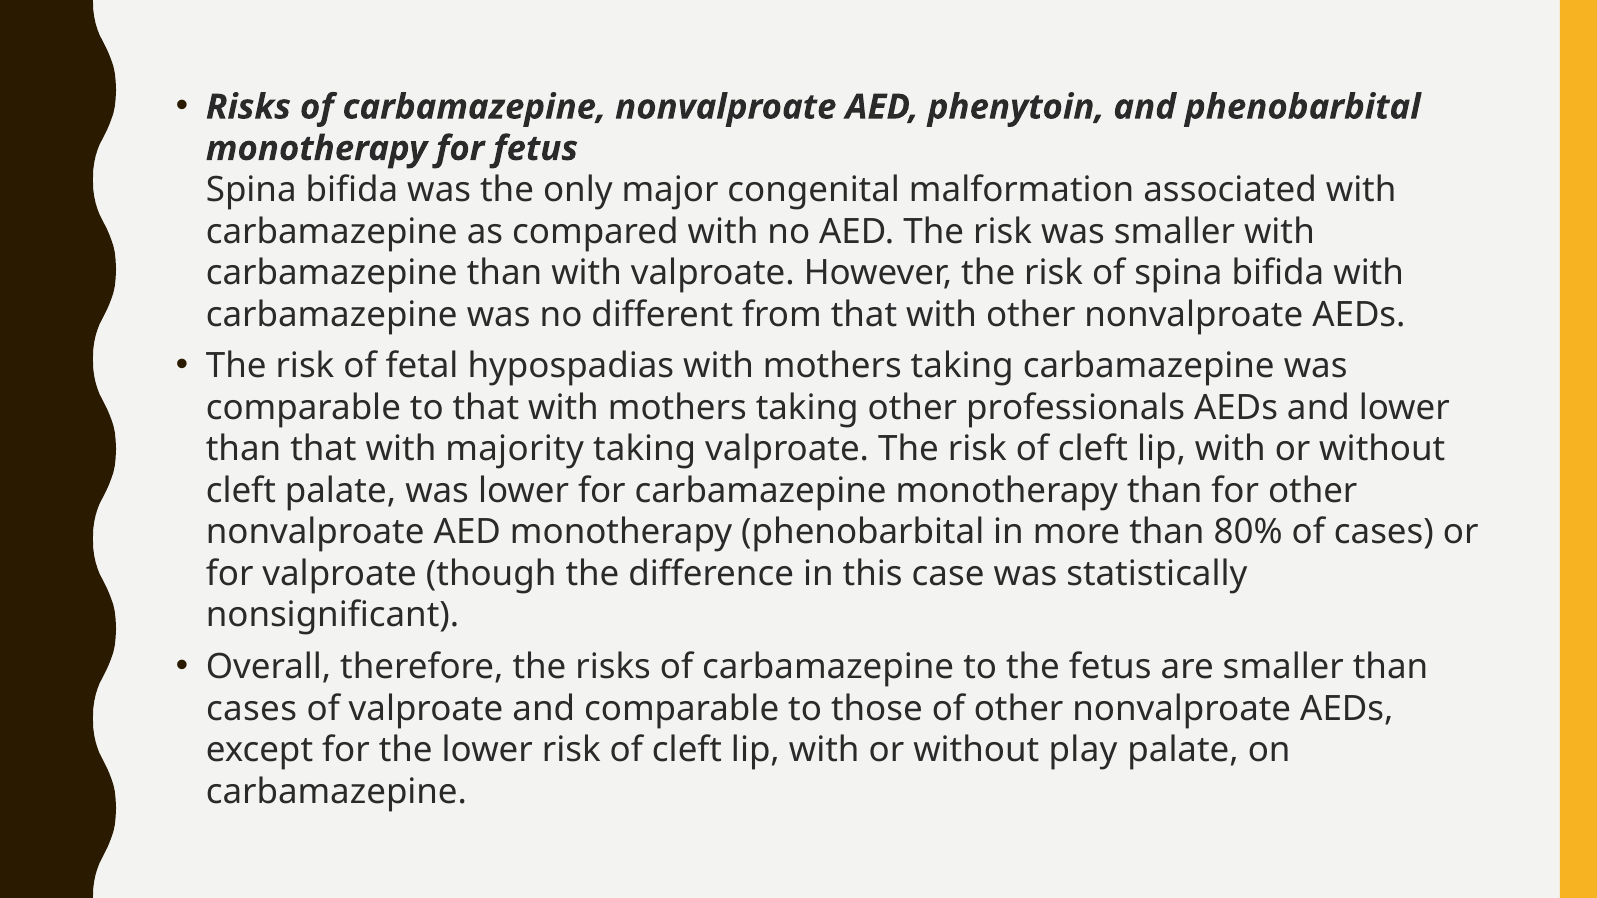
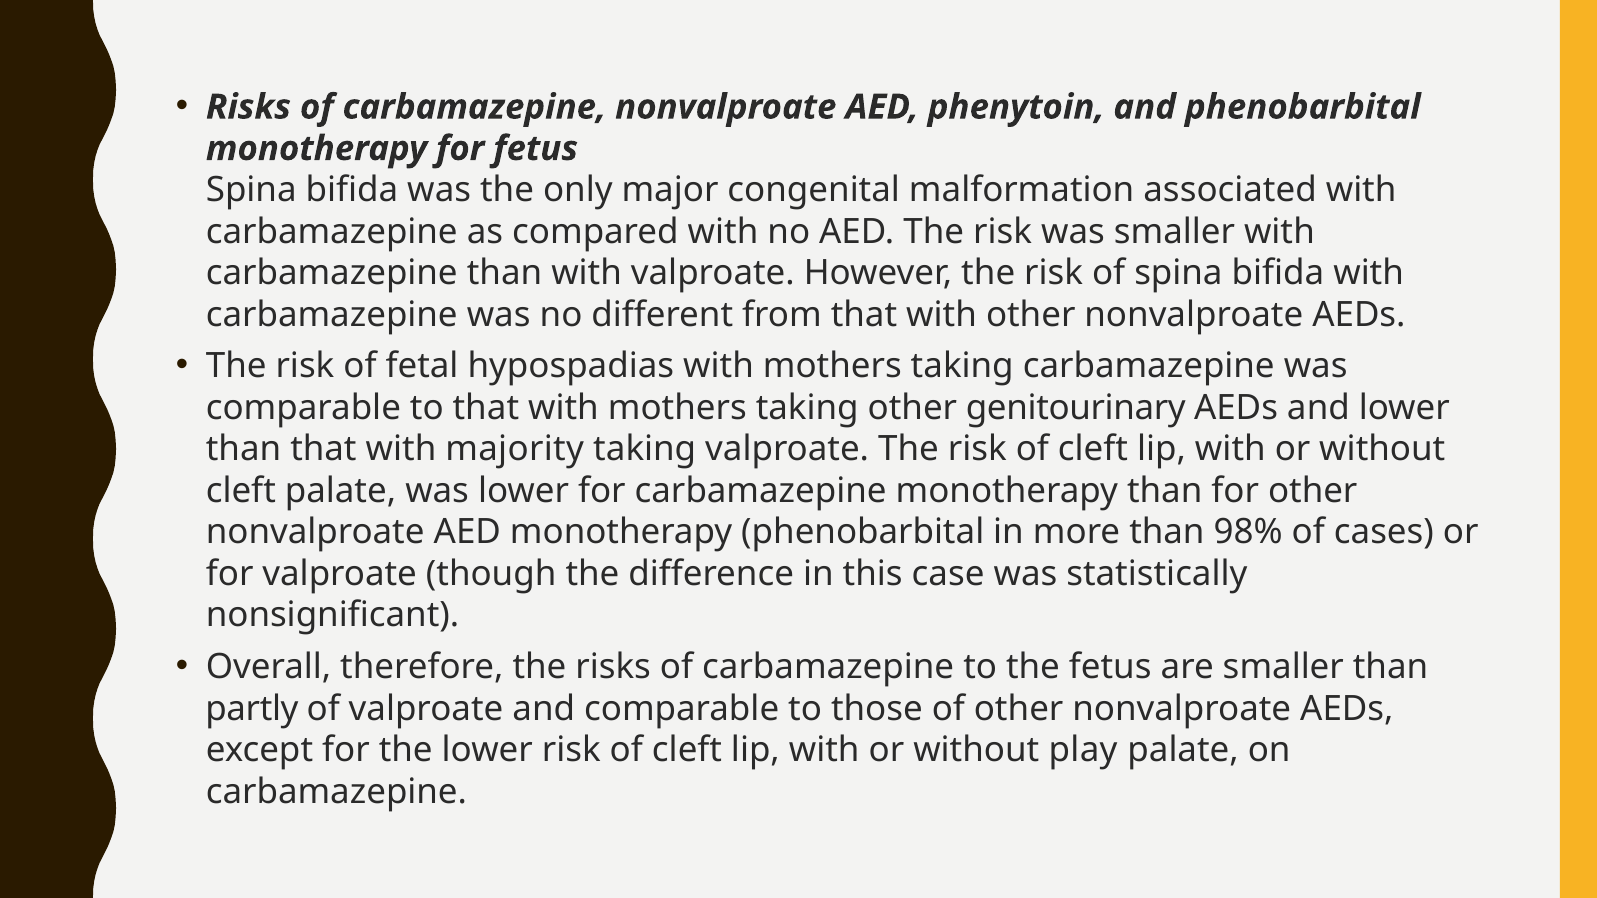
professionals: professionals -> genitourinary
80%: 80% -> 98%
cases at (252, 709): cases -> partly
